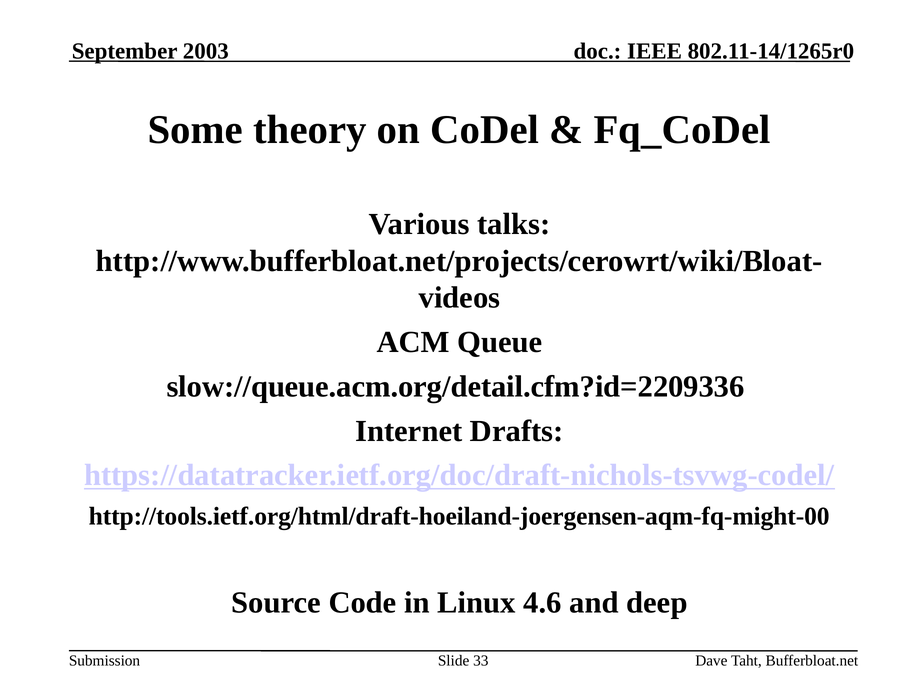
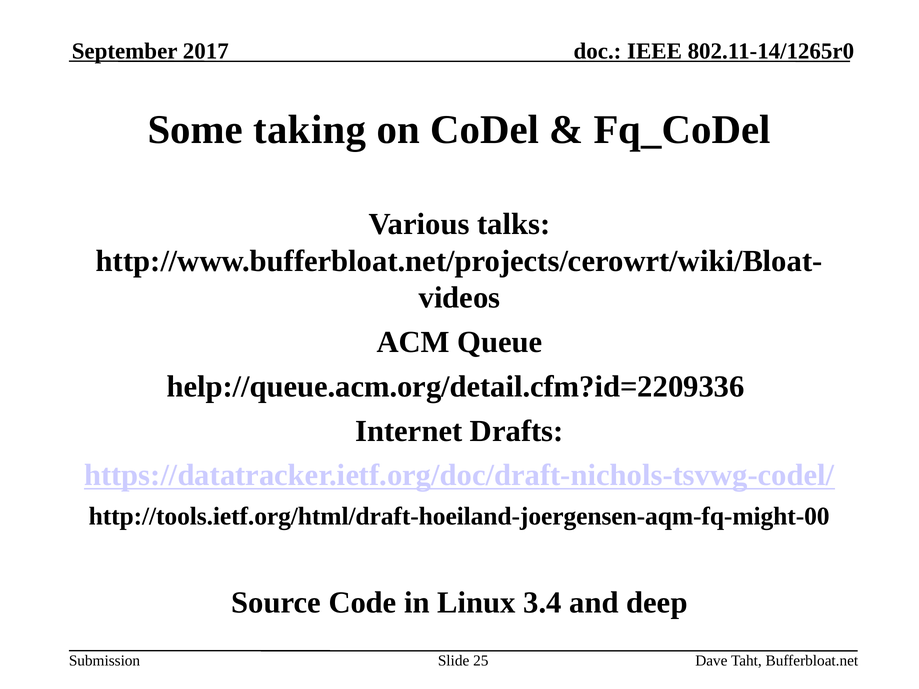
2003: 2003 -> 2017
theory: theory -> taking
slow://queue.acm.org/detail.cfm?id=2209336: slow://queue.acm.org/detail.cfm?id=2209336 -> help://queue.acm.org/detail.cfm?id=2209336
4.6: 4.6 -> 3.4
33: 33 -> 25
